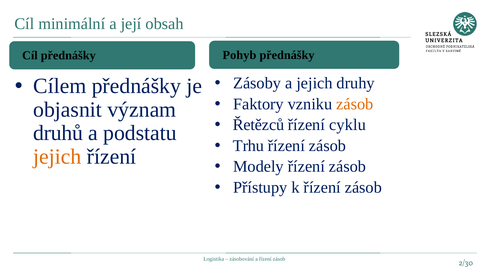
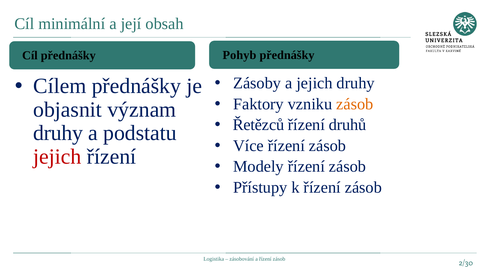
cyklu: cyklu -> druhů
druhů at (58, 133): druhů -> druhy
Trhu: Trhu -> Více
jejich at (57, 157) colour: orange -> red
